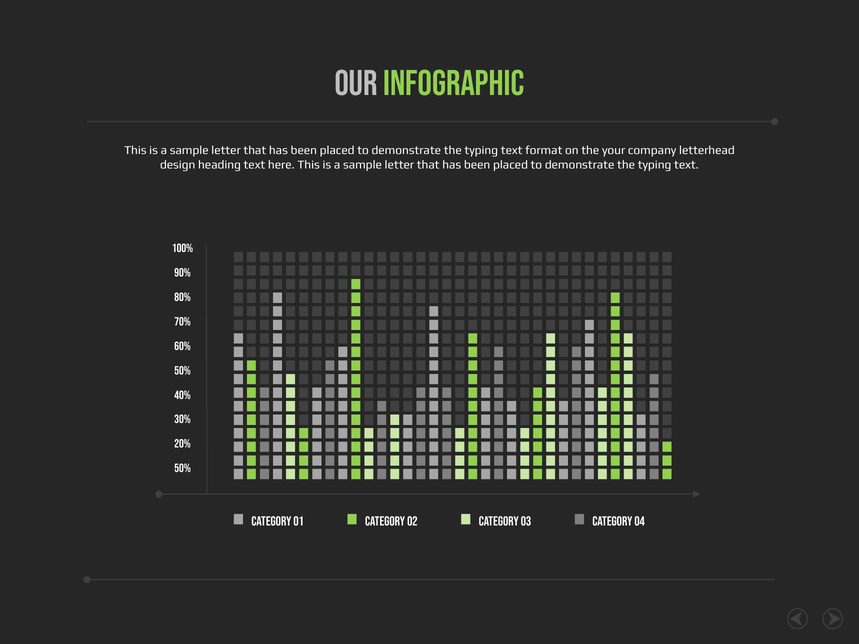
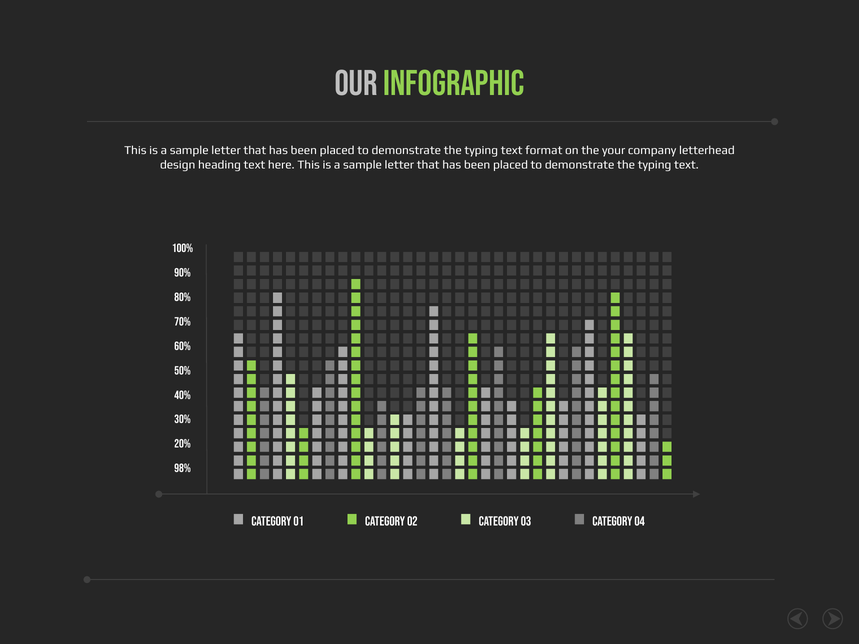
50% at (183, 469): 50% -> 98%
